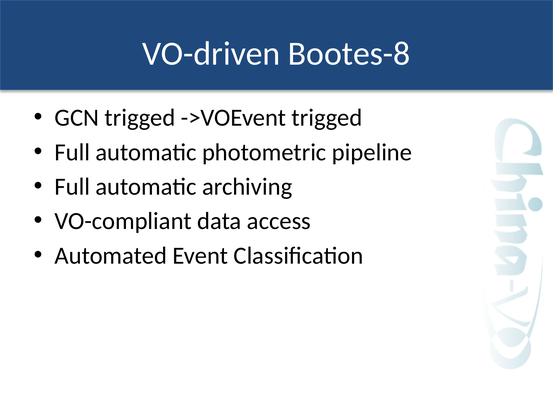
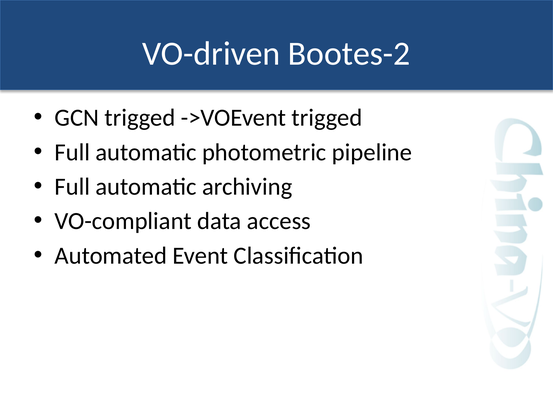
Bootes-8: Bootes-8 -> Bootes-2
